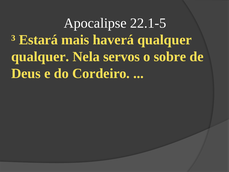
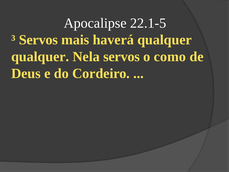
³ Estará: Estará -> Servos
sobre: sobre -> como
